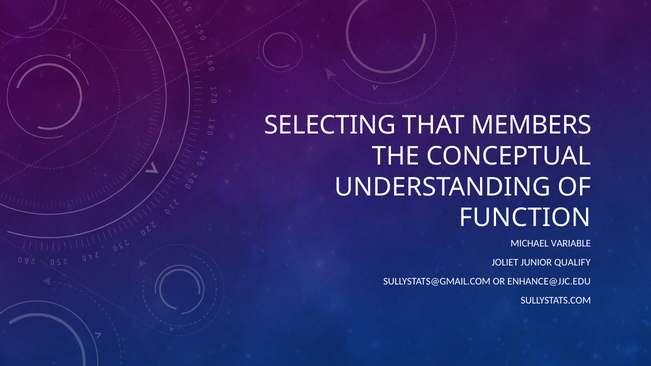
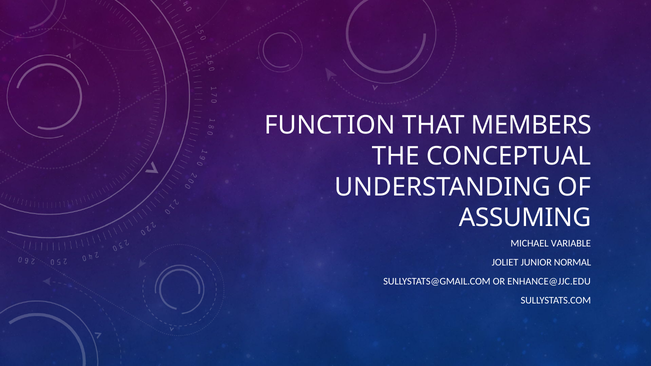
SELECTING: SELECTING -> FUNCTION
FUNCTION: FUNCTION -> ASSUMING
QUALIFY: QUALIFY -> NORMAL
